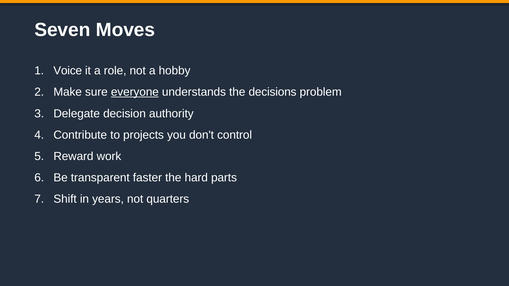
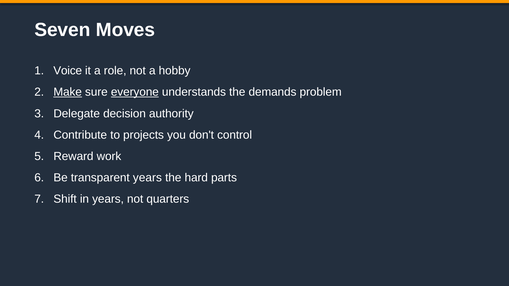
Make underline: none -> present
decisions: decisions -> demands
transparent faster: faster -> years
